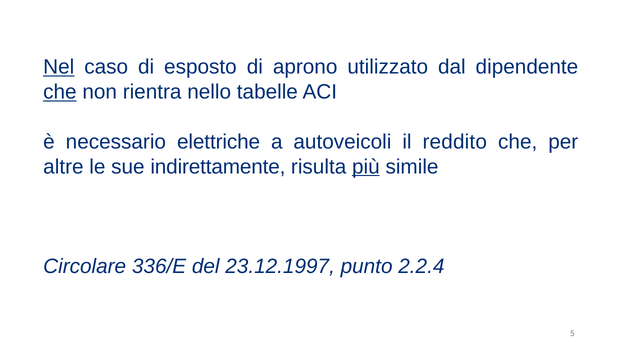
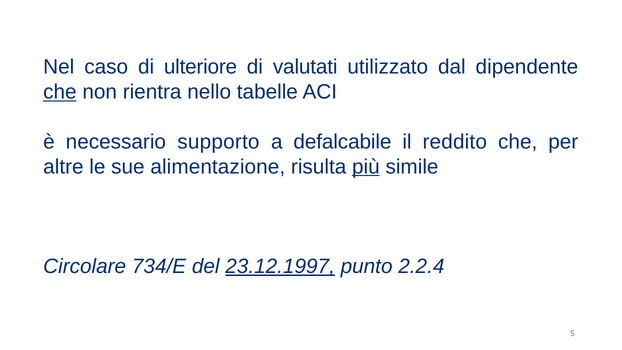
Nel underline: present -> none
esposto: esposto -> ulteriore
aprono: aprono -> valutati
elettriche: elettriche -> supporto
autoveicoli: autoveicoli -> defalcabile
indirettamente: indirettamente -> alimentazione
336/E: 336/E -> 734/E
23.12.1997 underline: none -> present
